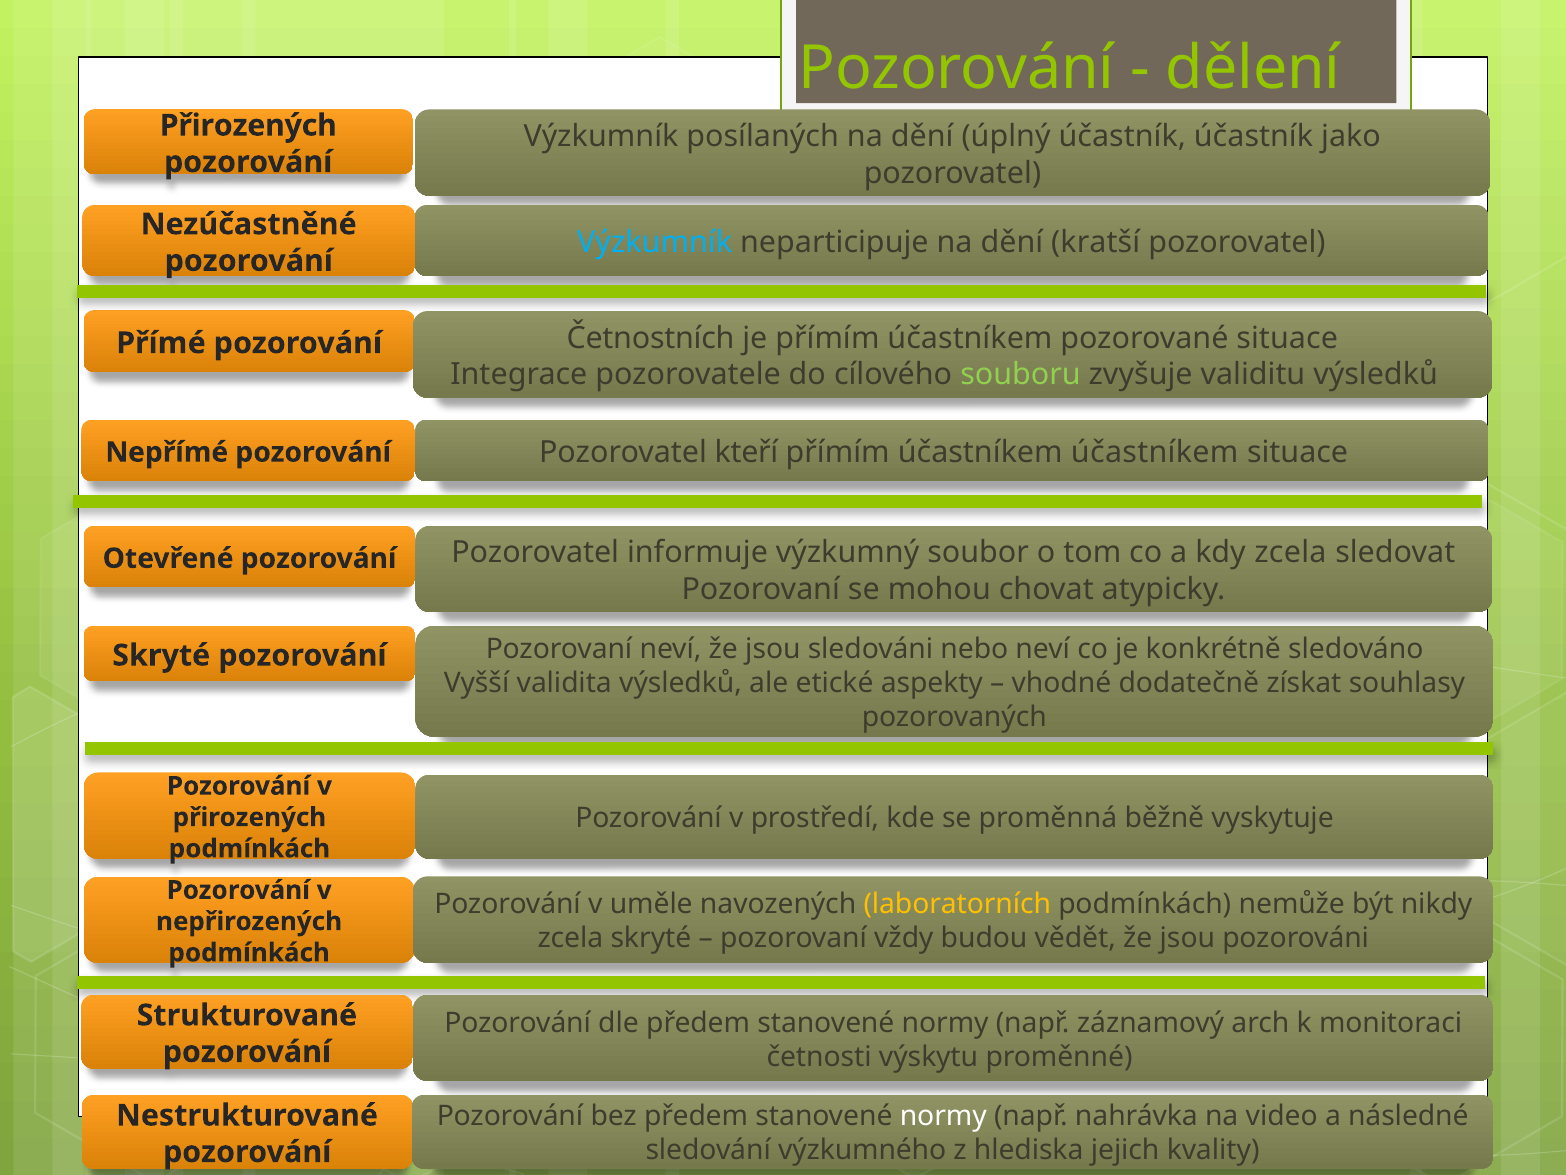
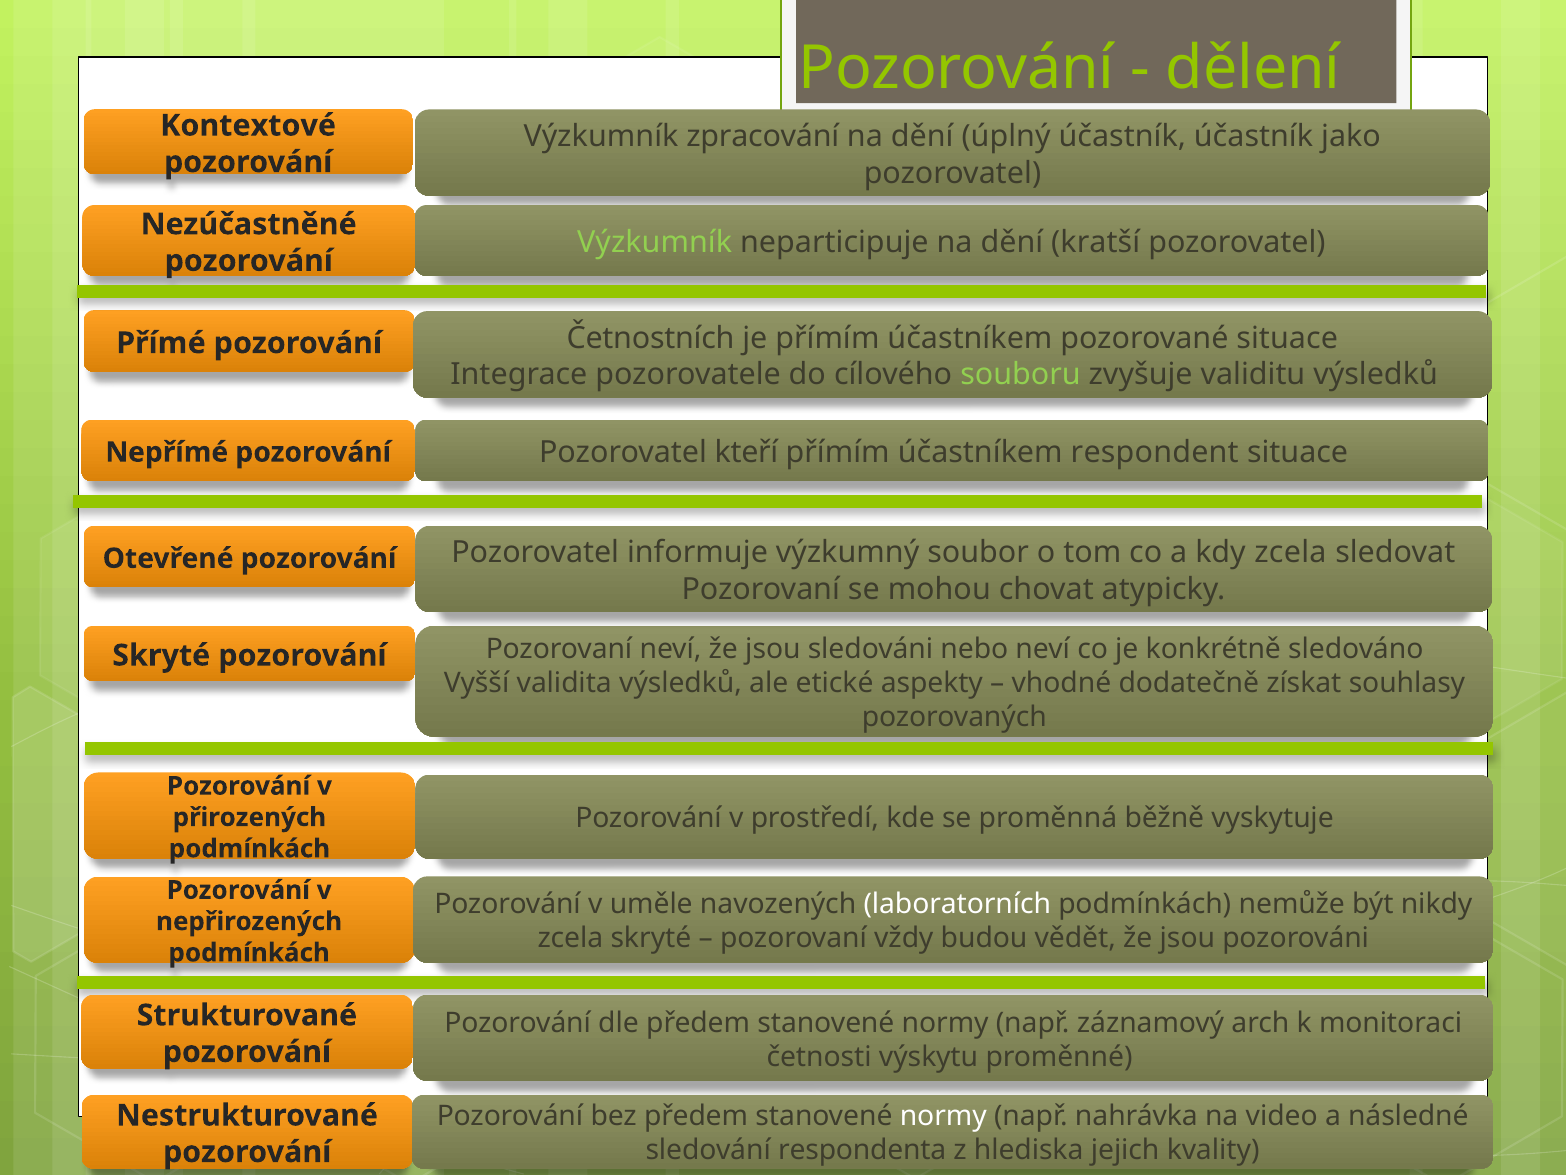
Přirozených at (248, 125): Přirozených -> Kontextové
posílaných: posílaných -> zpracování
Výzkumník at (655, 242) colour: light blue -> light green
účastníkem účastníkem: účastníkem -> respondent
laboratorních colour: yellow -> white
výzkumného: výzkumného -> respondenta
